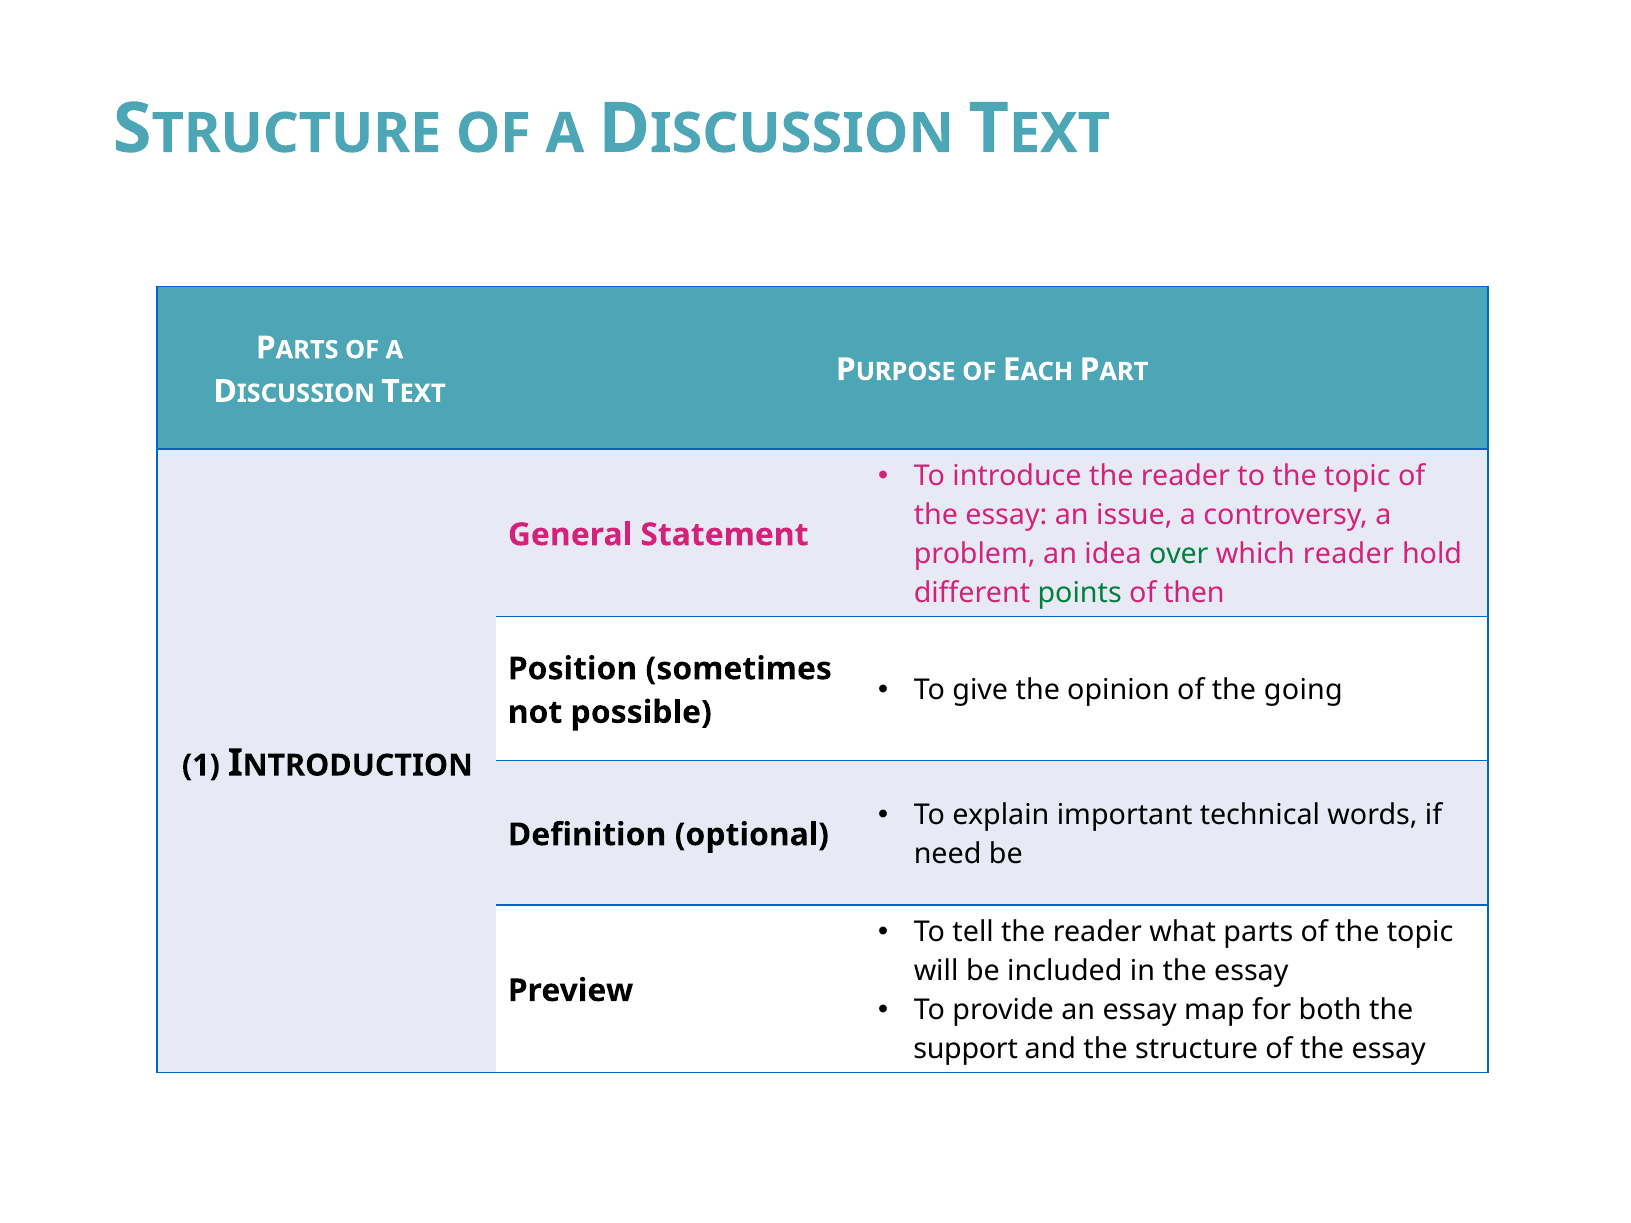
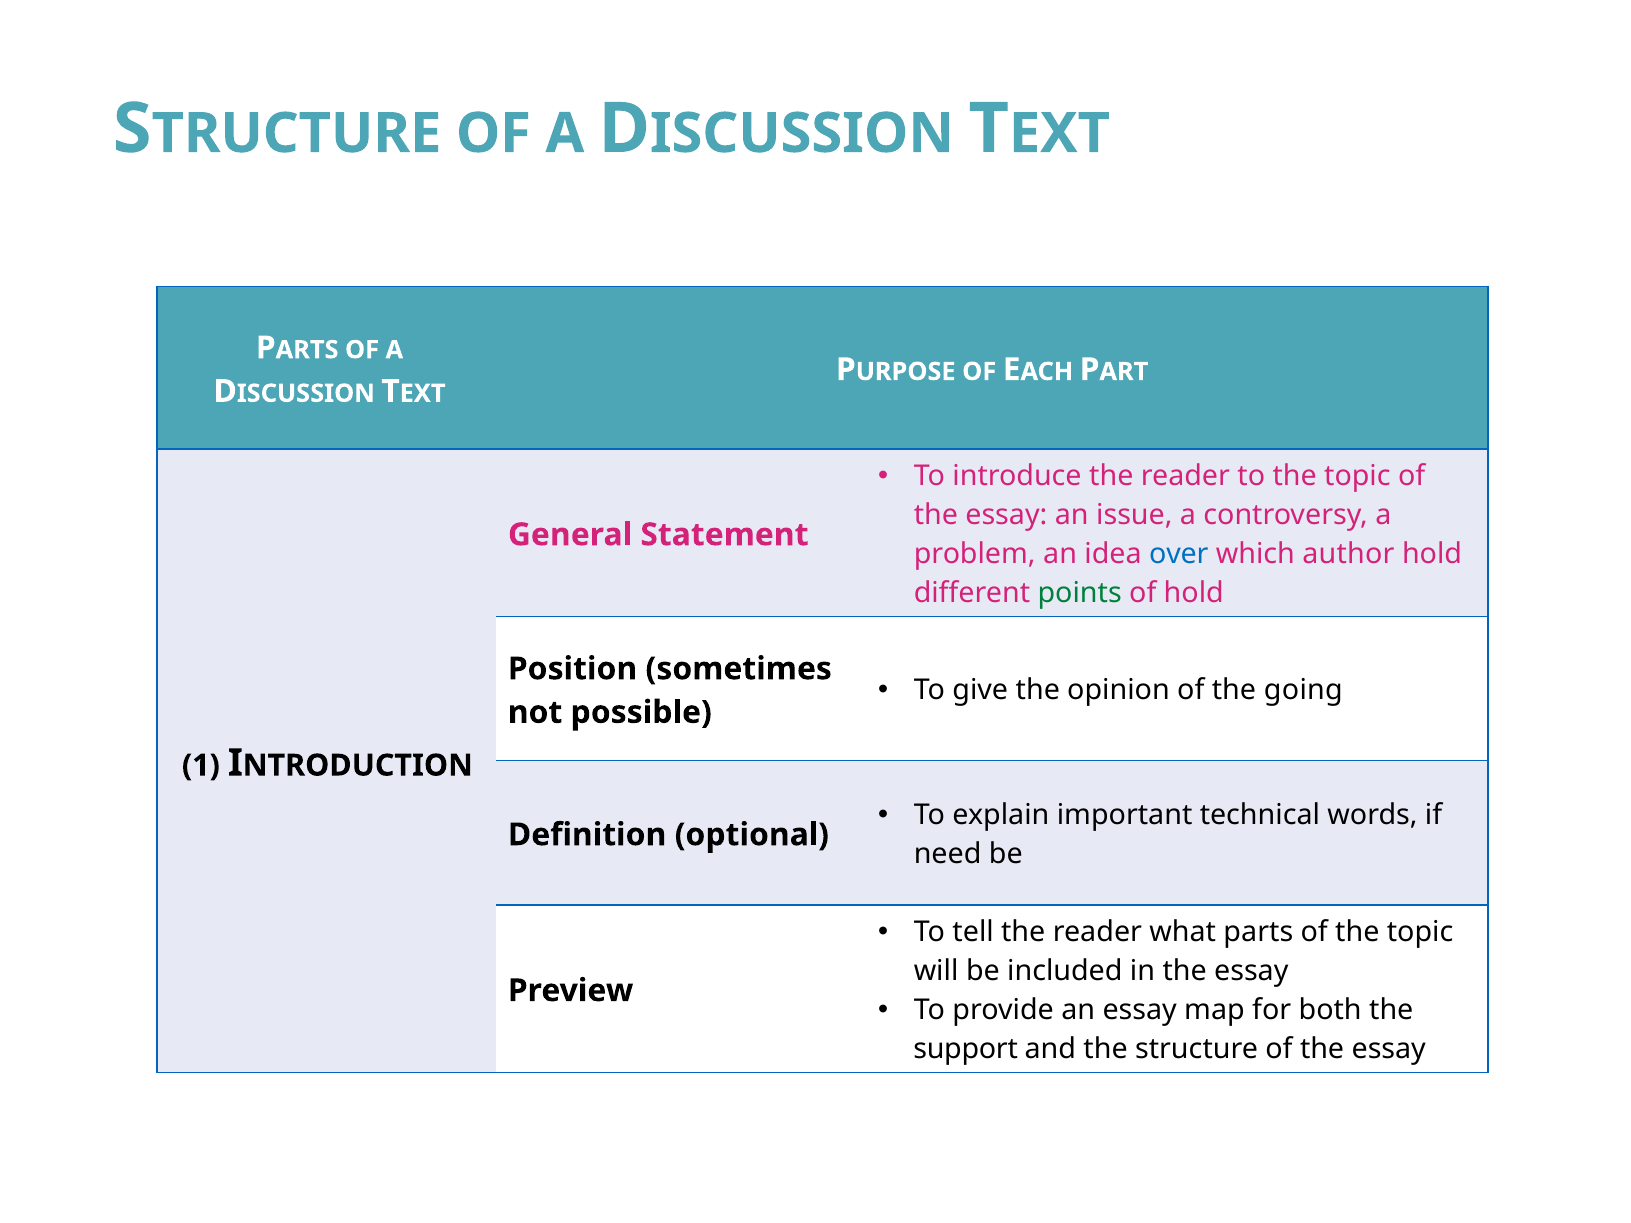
over colour: green -> blue
which reader: reader -> author
of then: then -> hold
